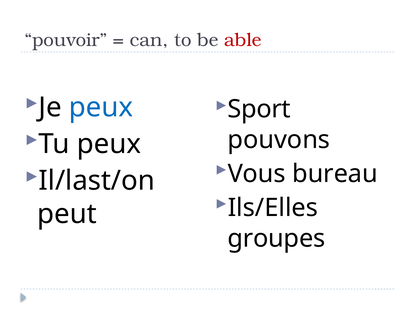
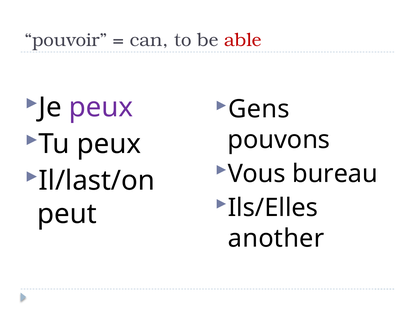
peux at (101, 107) colour: blue -> purple
Sport: Sport -> Gens
groupes: groupes -> another
